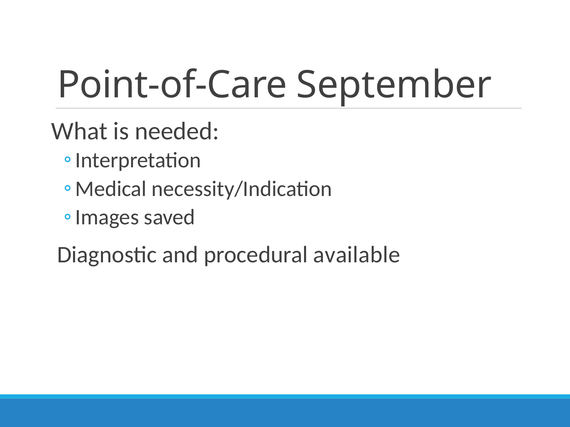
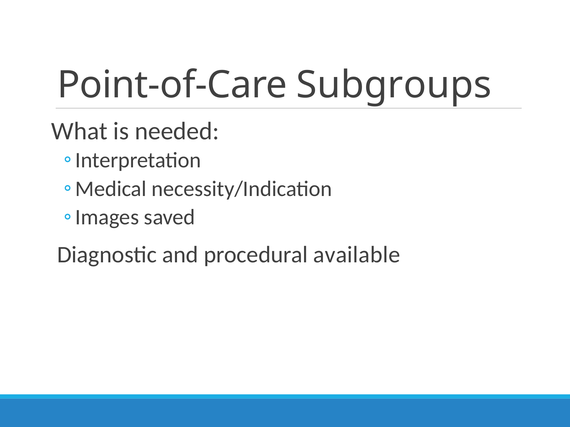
September: September -> Subgroups
